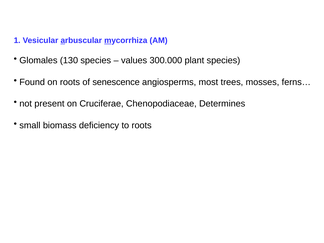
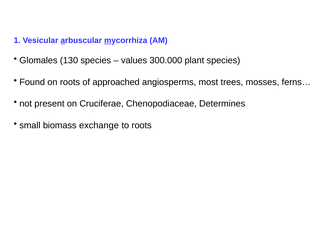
senescence: senescence -> approached
deficiency: deficiency -> exchange
